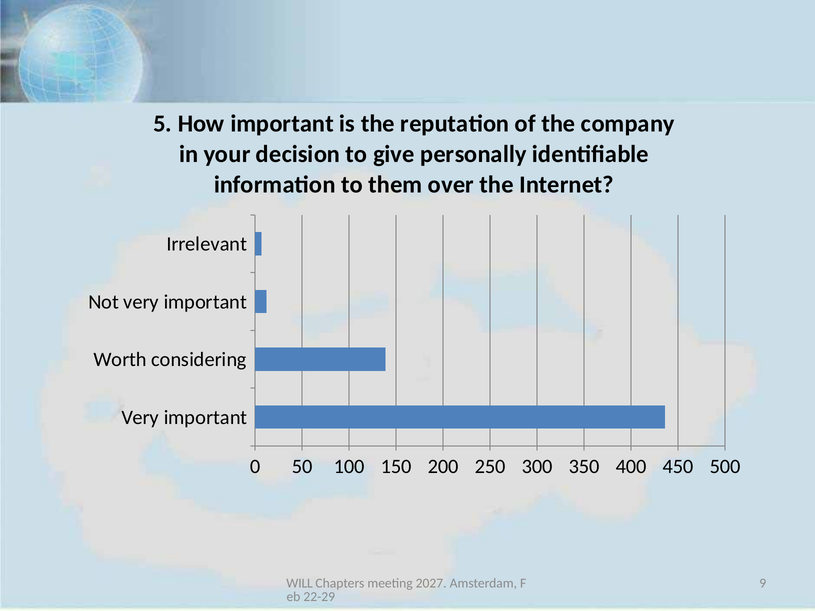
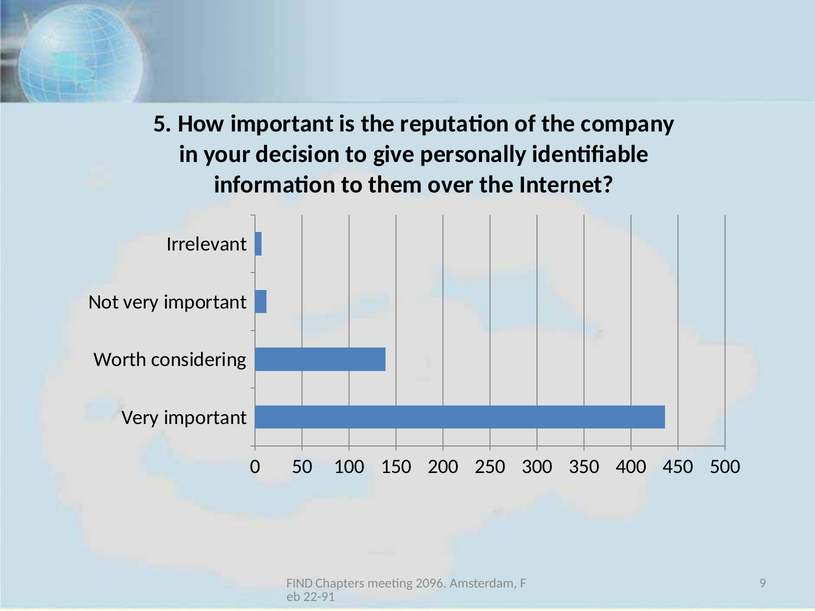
WILL: WILL -> FIND
2027: 2027 -> 2096
22-29: 22-29 -> 22-91
